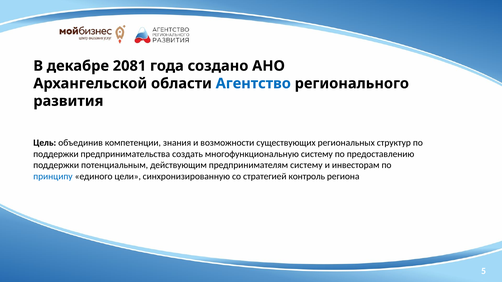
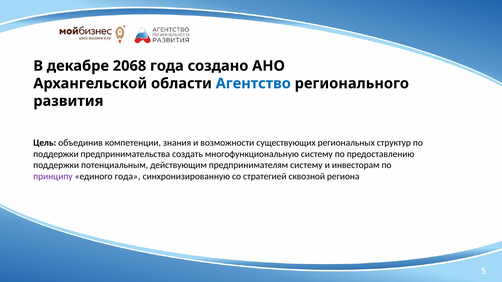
2081: 2081 -> 2068
принципу colour: blue -> purple
единого цели: цели -> года
контроль: контроль -> сквозной
